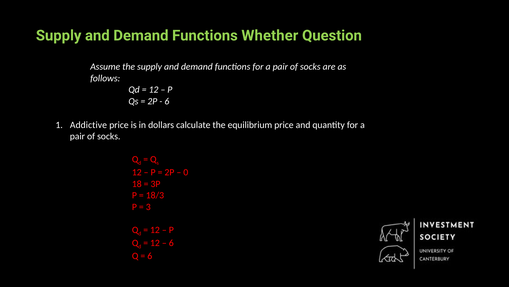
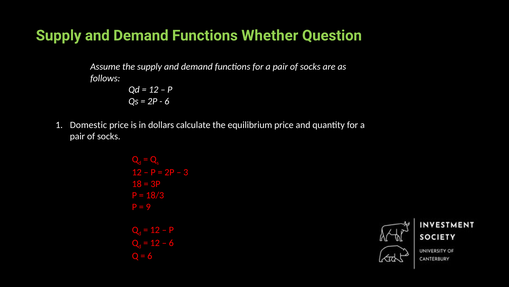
Addictive: Addictive -> Domestic
0: 0 -> 3
3: 3 -> 9
